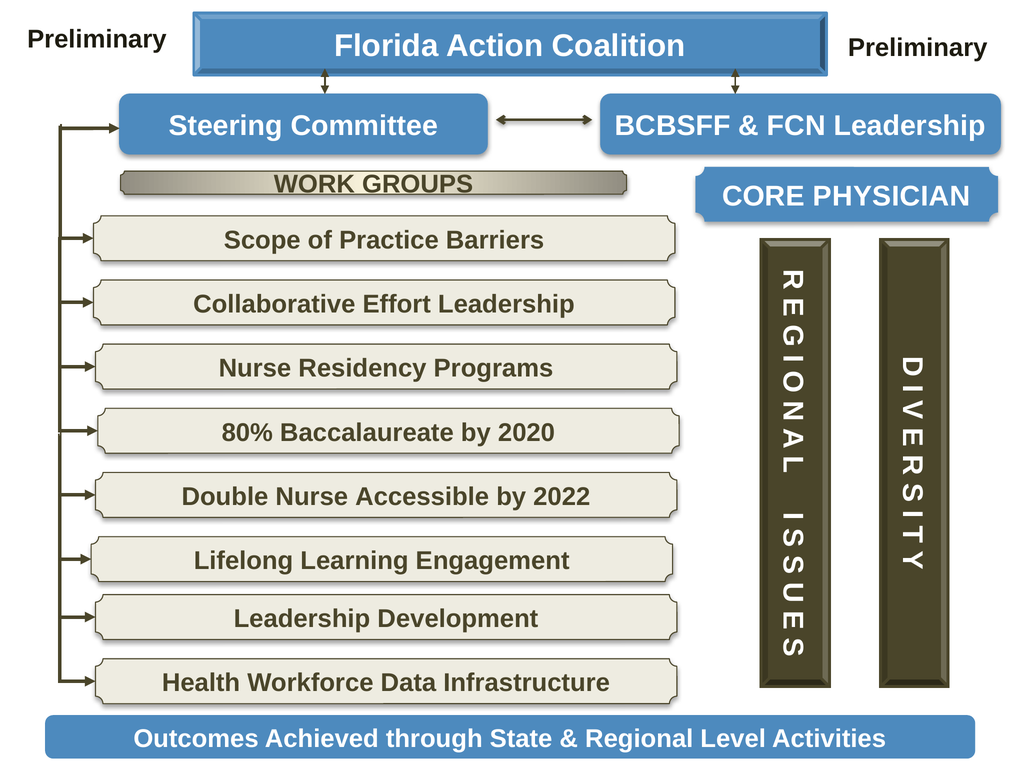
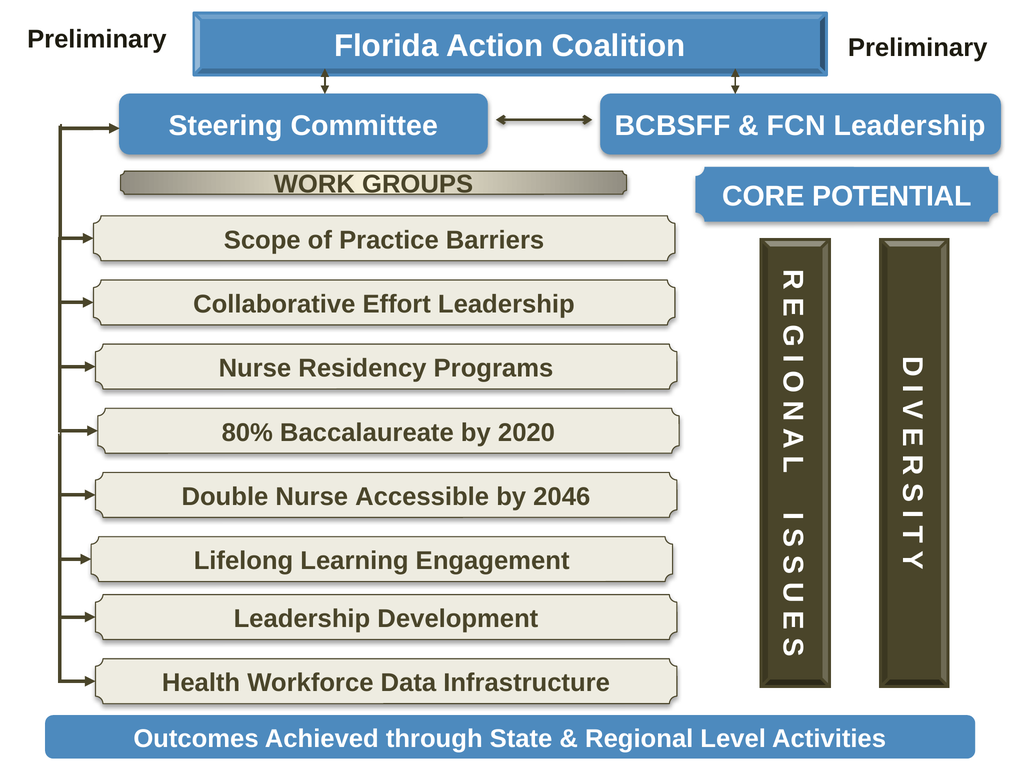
PHYSICIAN: PHYSICIAN -> POTENTIAL
2022: 2022 -> 2046
